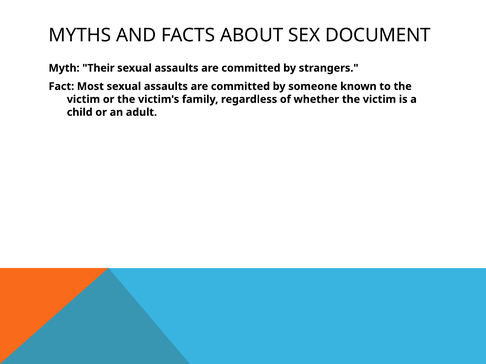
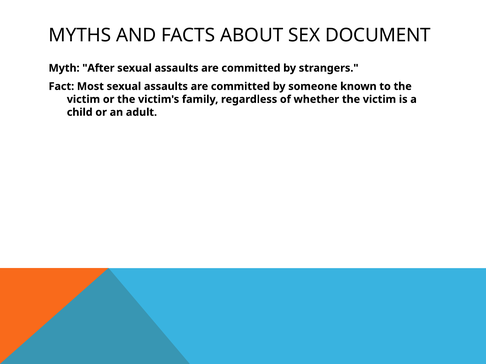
Their: Their -> After
